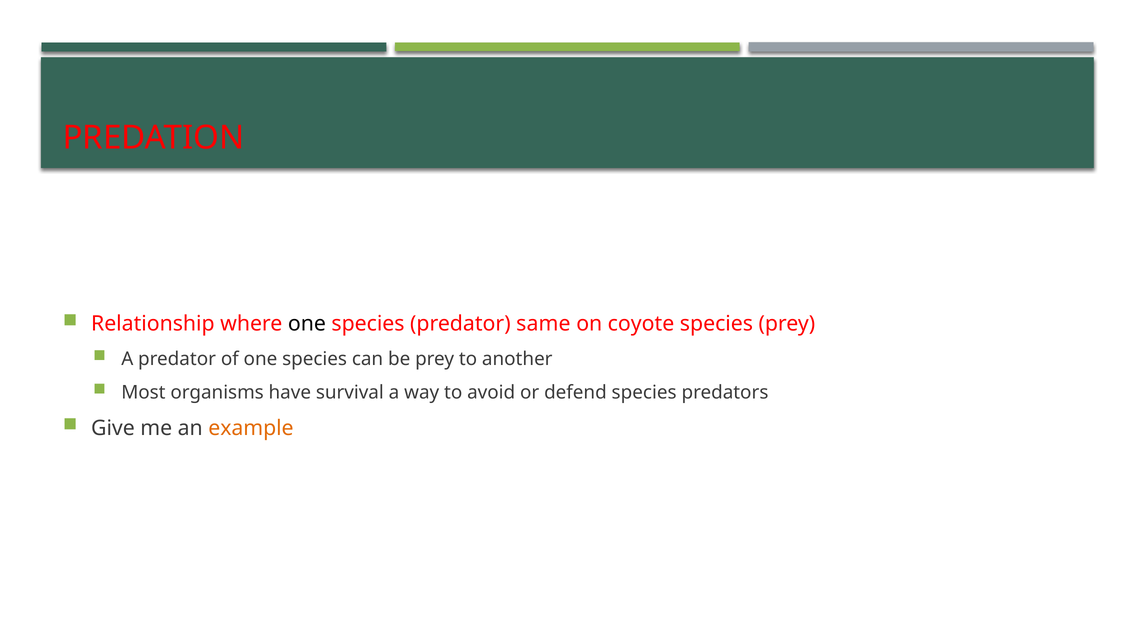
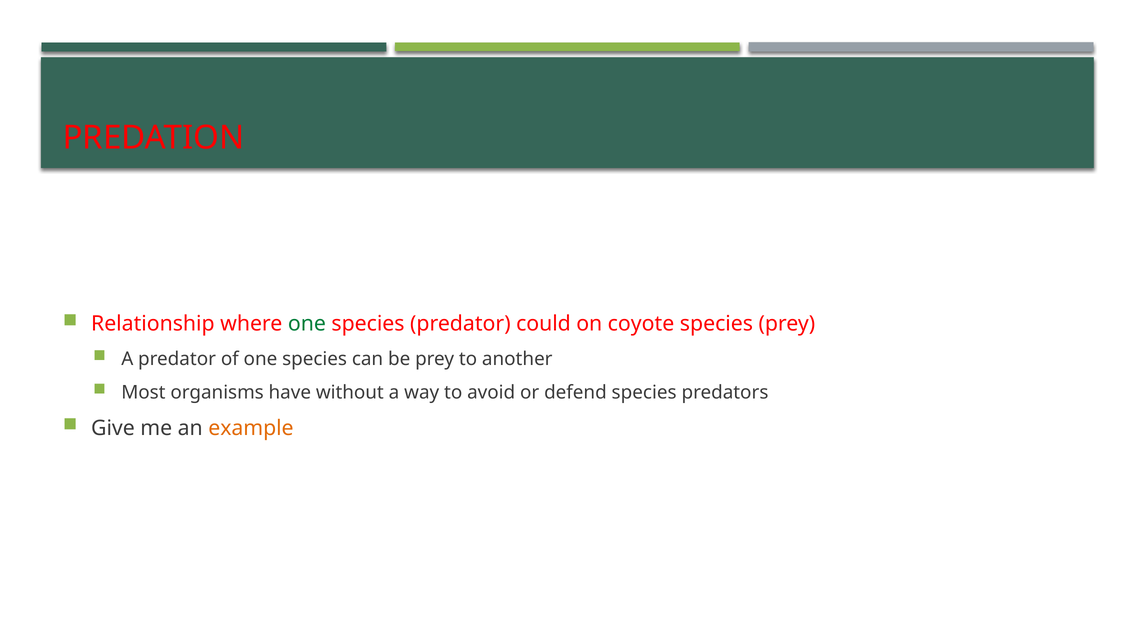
one at (307, 324) colour: black -> green
same: same -> could
survival: survival -> without
